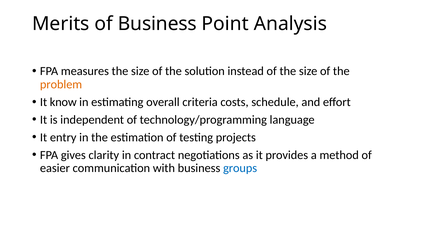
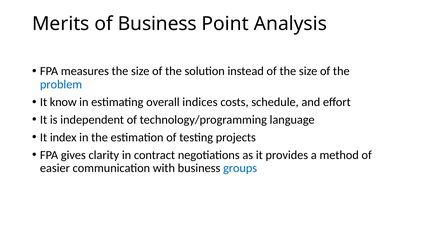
problem colour: orange -> blue
criteria: criteria -> indices
entry: entry -> index
